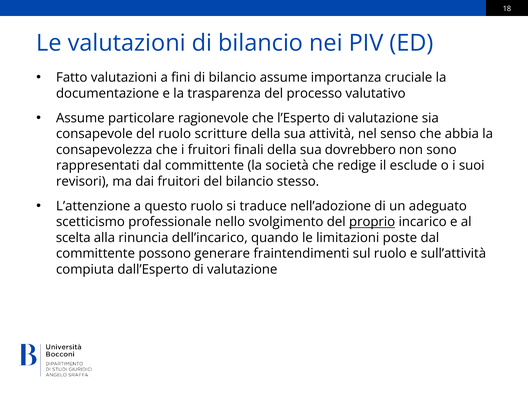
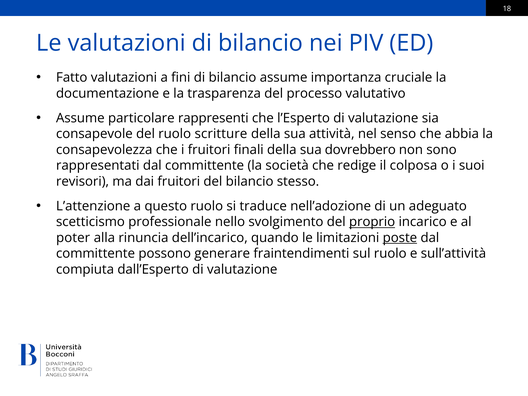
ragionevole: ragionevole -> rappresenti
esclude: esclude -> colposa
scelta: scelta -> poter
poste underline: none -> present
